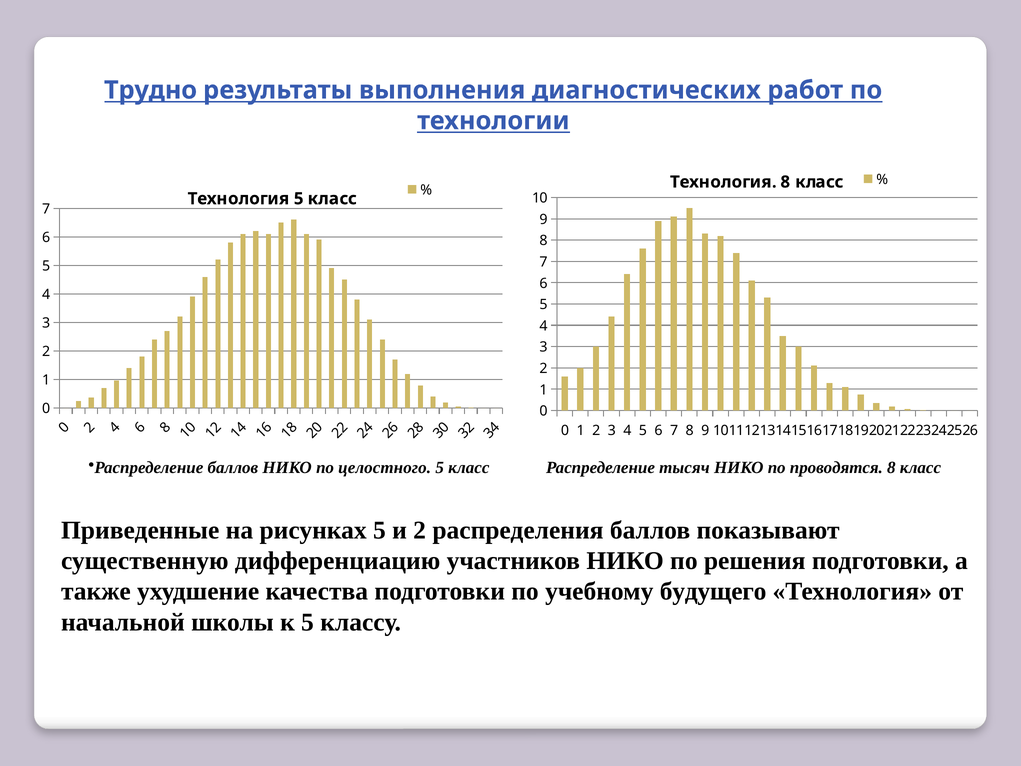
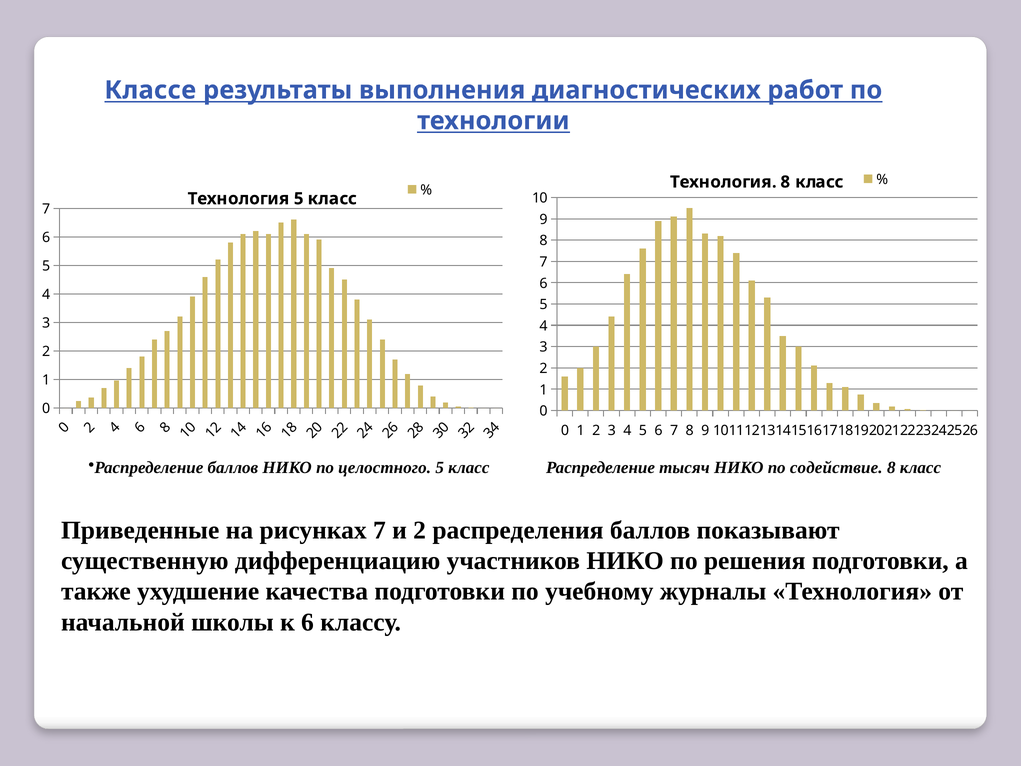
Трудно: Трудно -> Классе
проводятся: проводятся -> содействие
рисунках 5: 5 -> 7
будущего: будущего -> журналы
к 5: 5 -> 6
